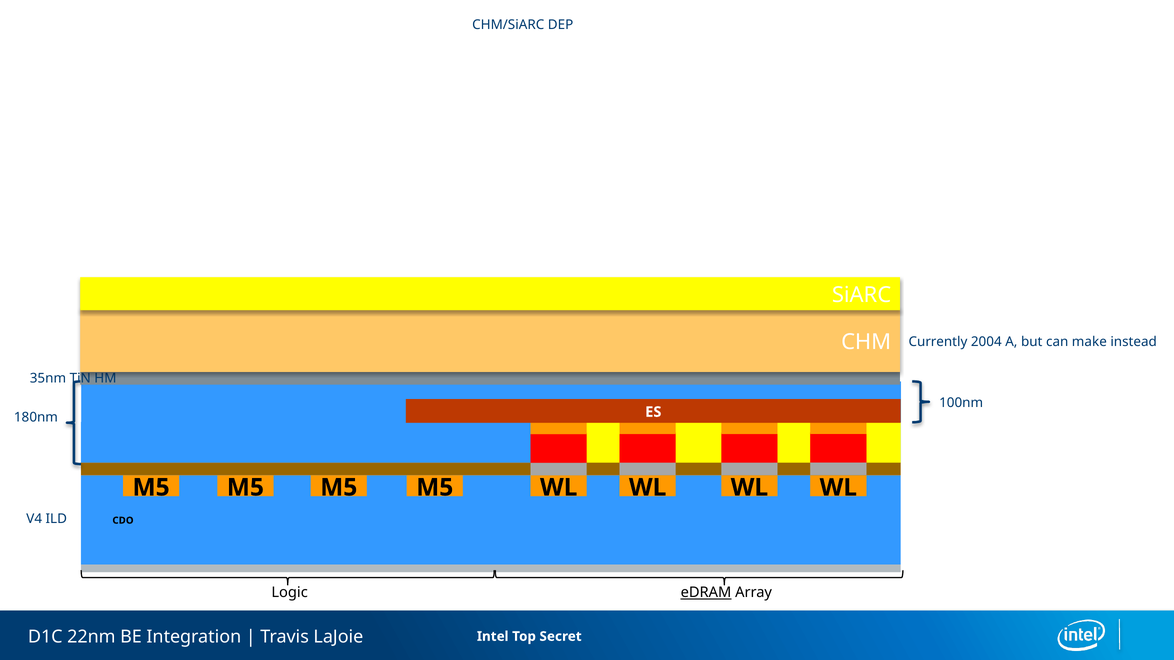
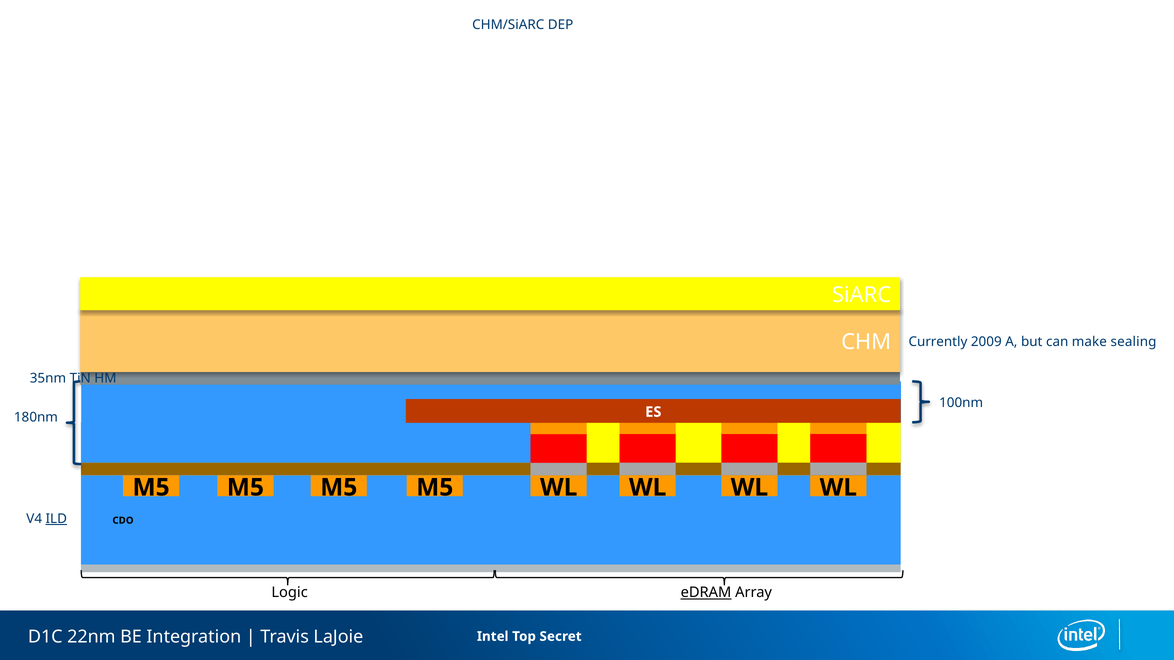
2004: 2004 -> 2009
instead: instead -> sealing
ILD underline: none -> present
